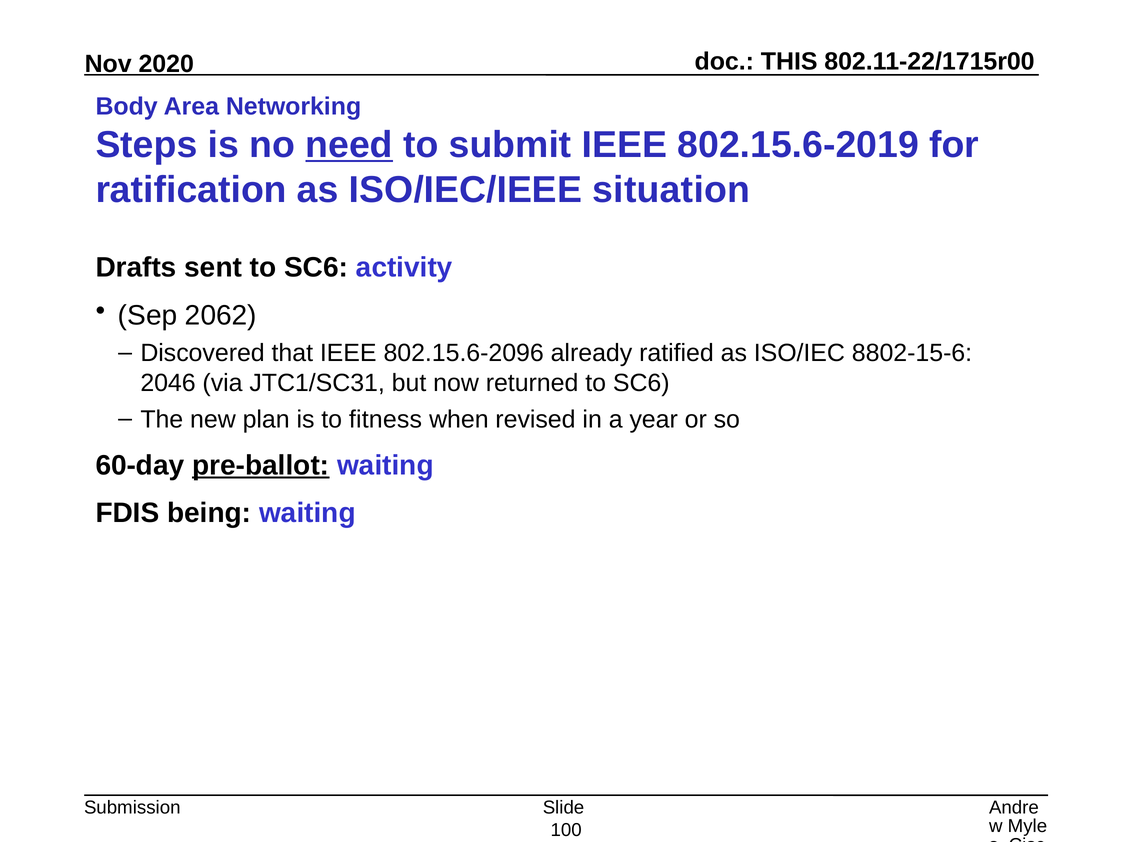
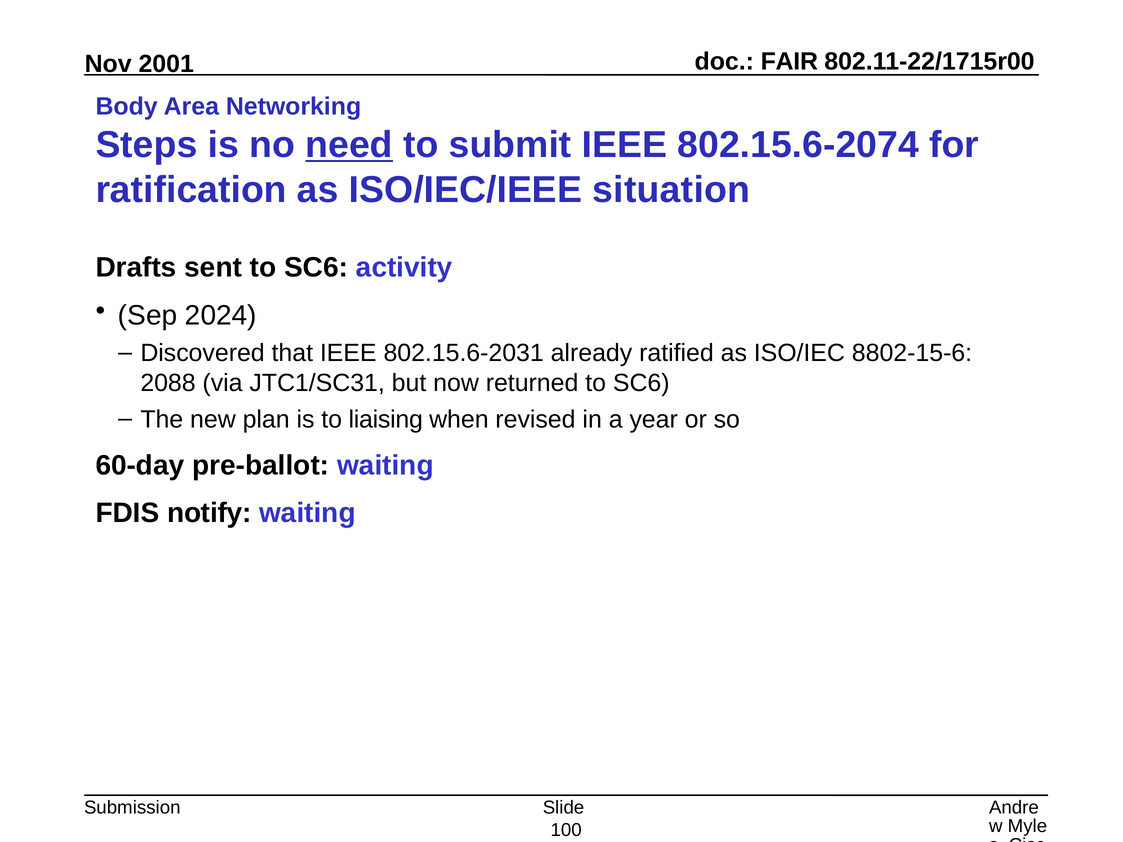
THIS: THIS -> FAIR
2020: 2020 -> 2001
802.15.6-2019: 802.15.6-2019 -> 802.15.6-2074
2062: 2062 -> 2024
802.15.6-2096: 802.15.6-2096 -> 802.15.6-2031
2046: 2046 -> 2088
fitness: fitness -> liaising
pre-ballot underline: present -> none
being: being -> notify
